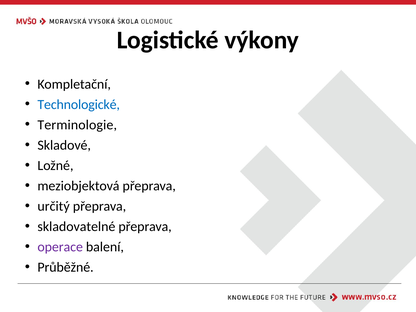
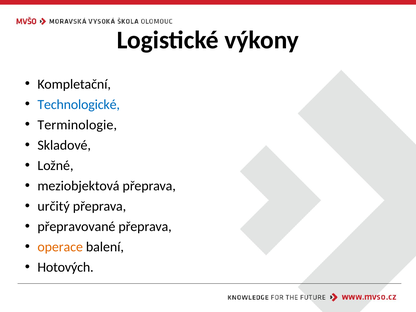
skladovatelné: skladovatelné -> přepravované
operace colour: purple -> orange
Průběžné: Průběžné -> Hotových
